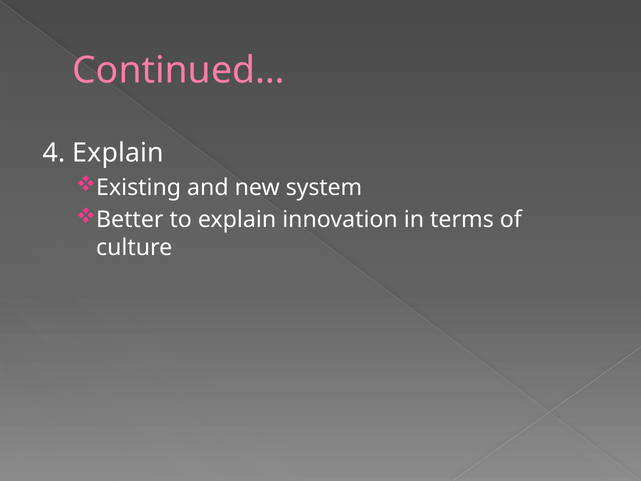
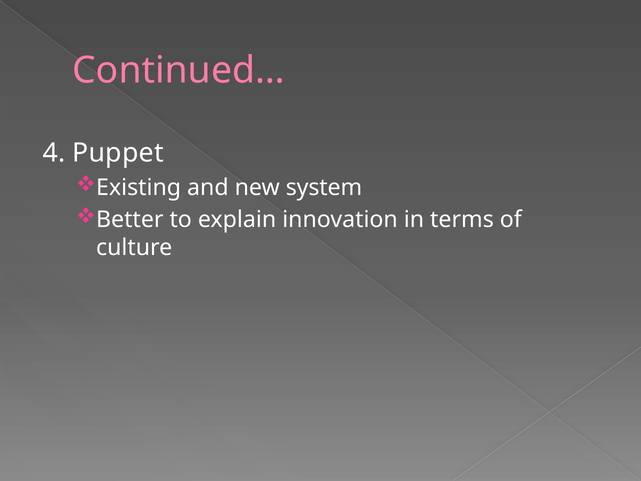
4 Explain: Explain -> Puppet
